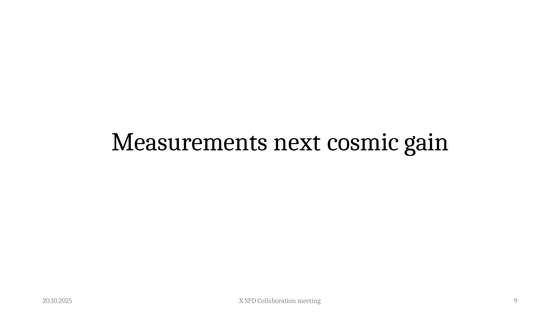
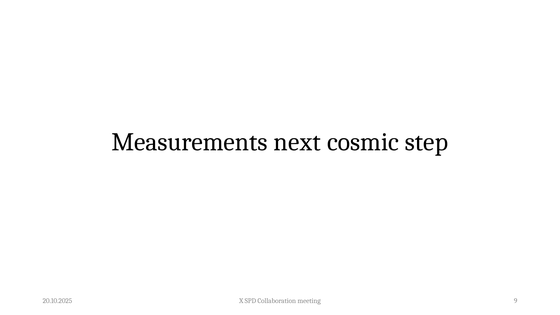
gain: gain -> step
